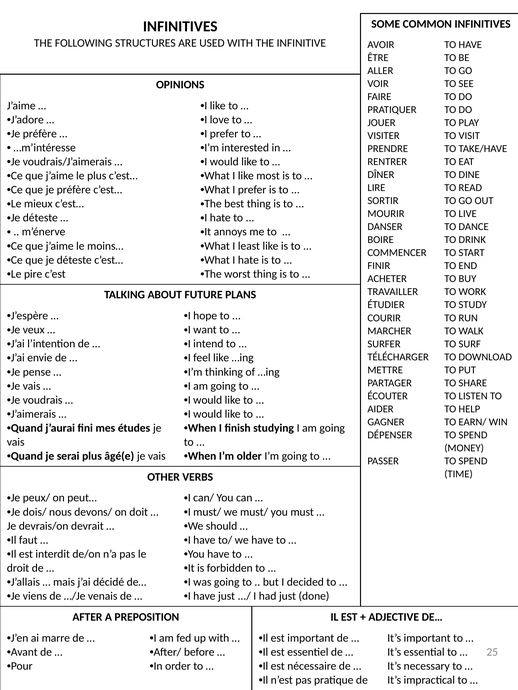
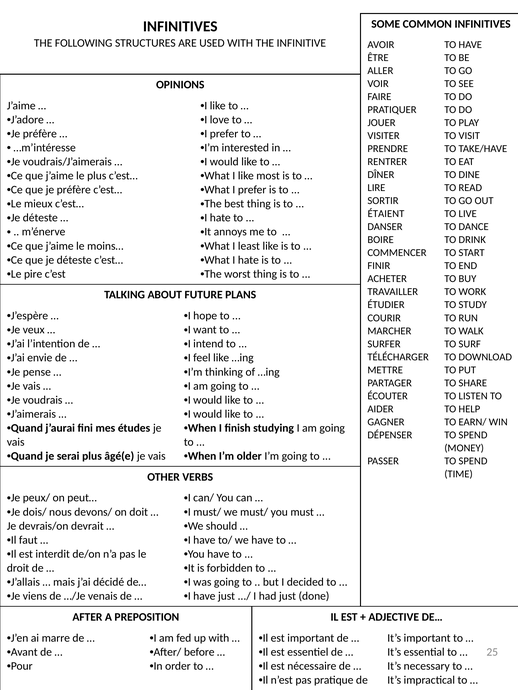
MOURIR: MOURIR -> ÉTAIENT
